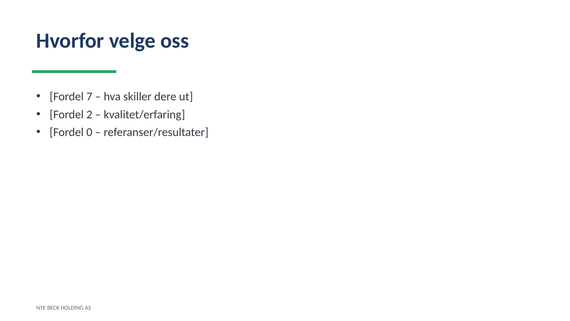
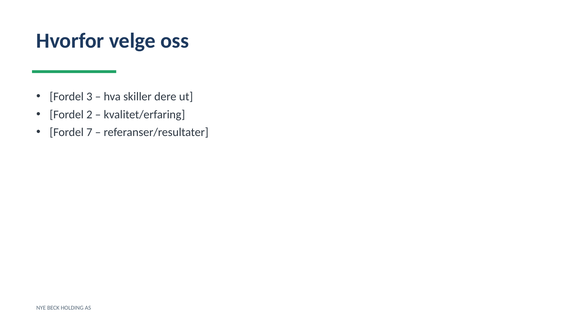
7: 7 -> 3
0: 0 -> 7
